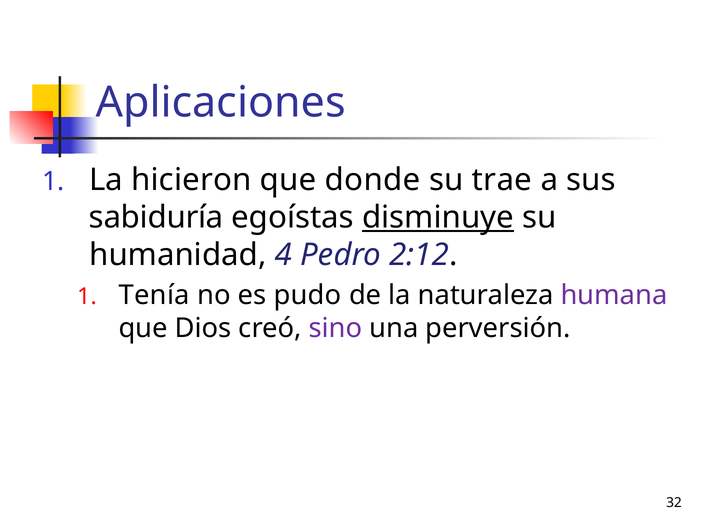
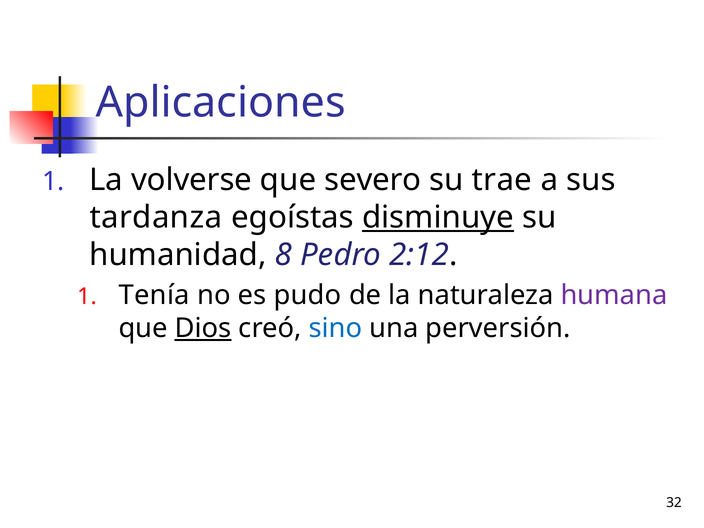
hicieron: hicieron -> volverse
donde: donde -> severo
sabiduría: sabiduría -> tardanza
4: 4 -> 8
Dios underline: none -> present
sino colour: purple -> blue
